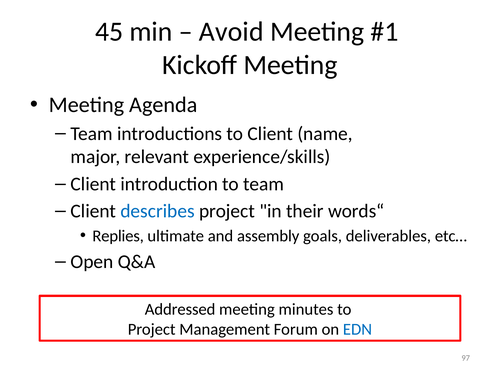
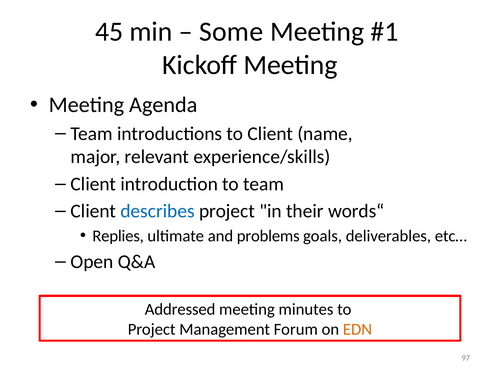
Avoid: Avoid -> Some
assembly: assembly -> problems
EDN colour: blue -> orange
